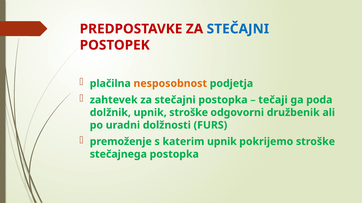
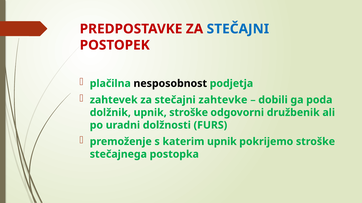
nesposobnost colour: orange -> black
stečajni postopka: postopka -> zahtevke
tečaji: tečaji -> dobili
